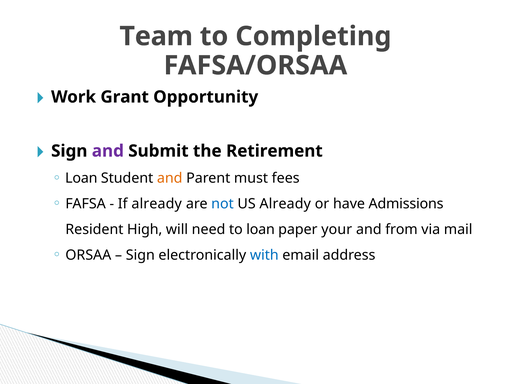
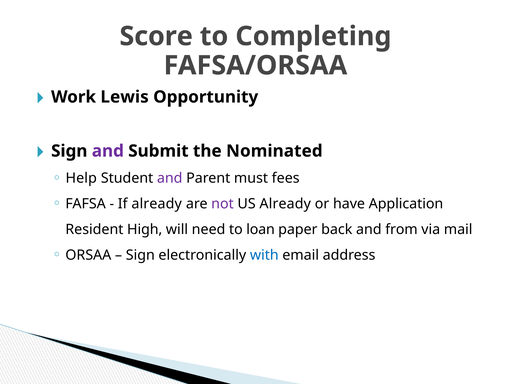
Team: Team -> Score
Grant: Grant -> Lewis
Retirement: Retirement -> Nominated
Loan at (81, 178): Loan -> Help
and at (170, 178) colour: orange -> purple
not colour: blue -> purple
Admissions: Admissions -> Application
your: your -> back
